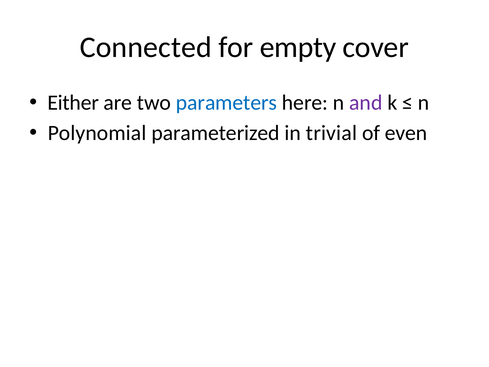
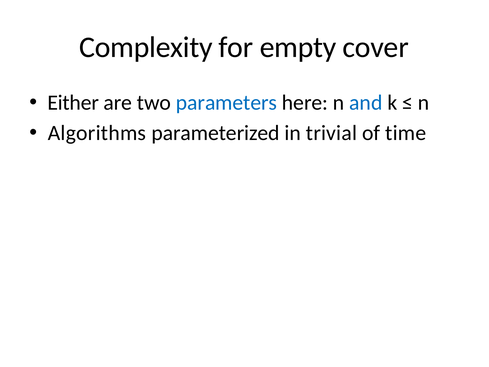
Connected: Connected -> Complexity
and colour: purple -> blue
Polynomial: Polynomial -> Algorithms
even: even -> time
